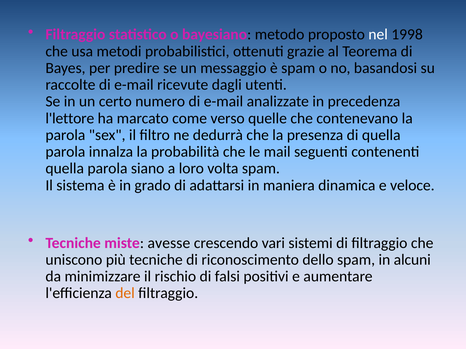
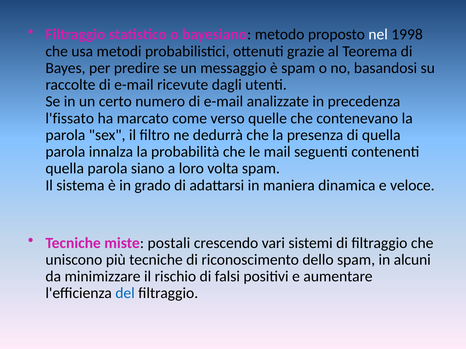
l'lettore: l'lettore -> l'fissato
avesse: avesse -> postali
del colour: orange -> blue
